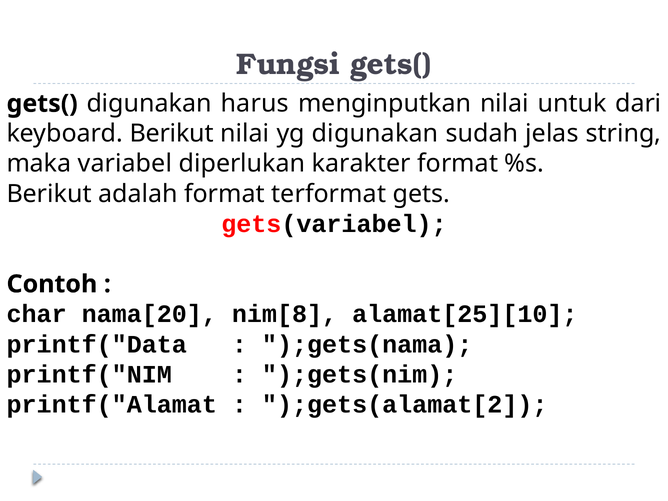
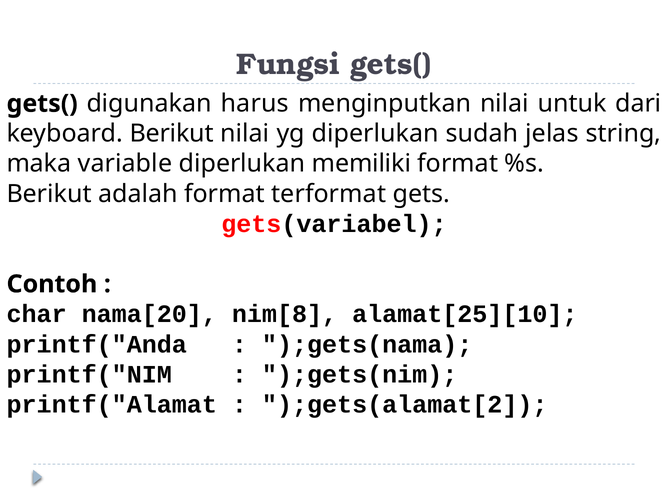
yg digunakan: digunakan -> diperlukan
variabel: variabel -> variable
karakter: karakter -> memiliki
printf("Data: printf("Data -> printf("Anda
